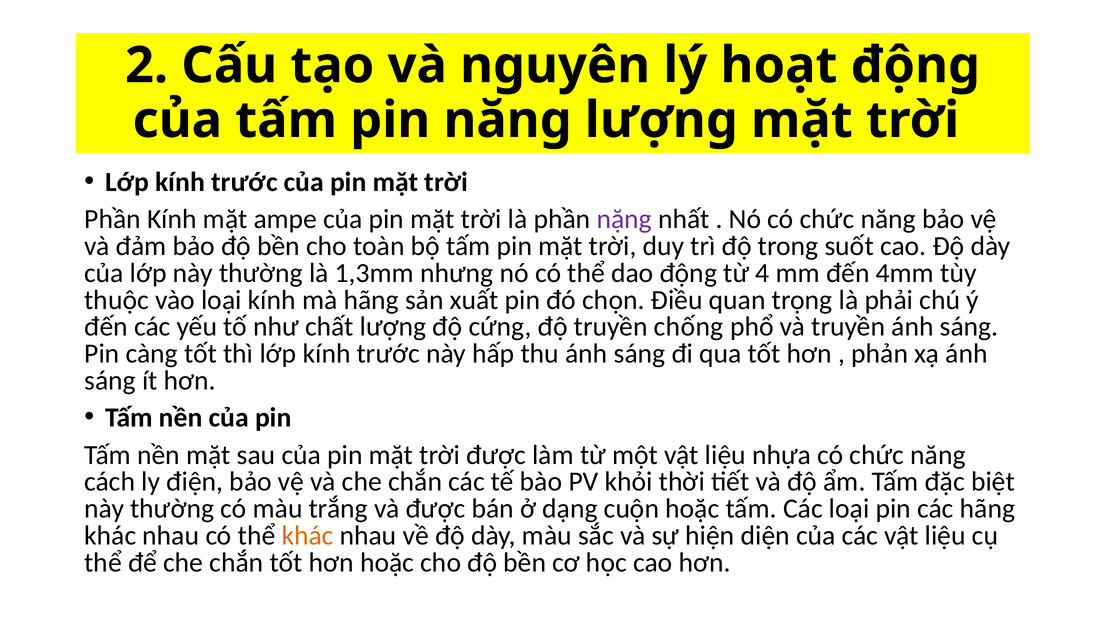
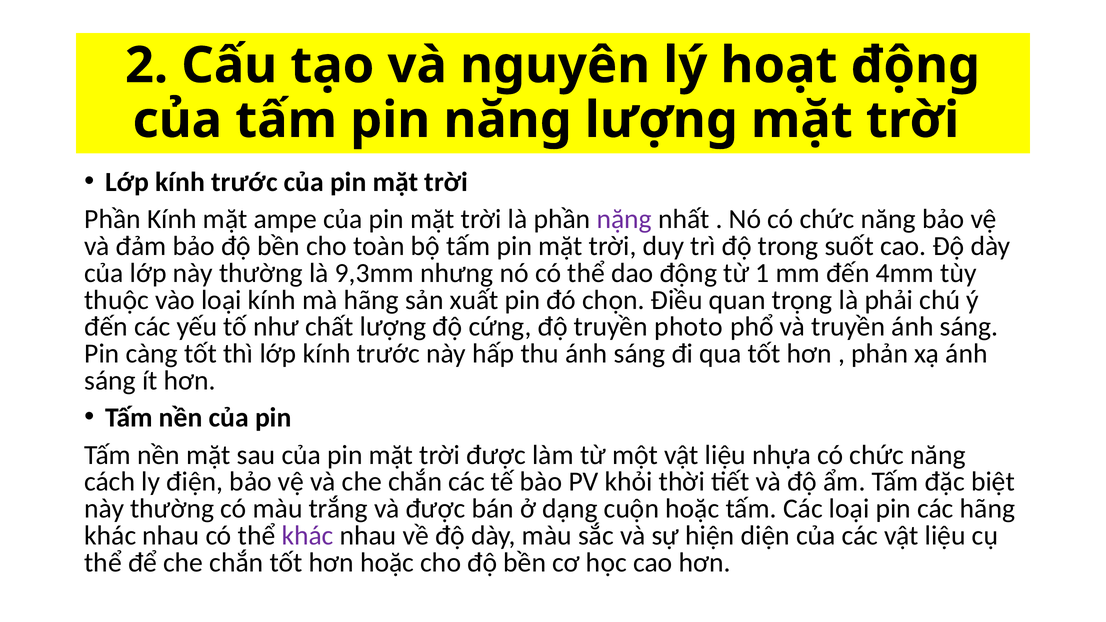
1,3mm: 1,3mm -> 9,3mm
4: 4 -> 1
chống: chống -> photo
khác at (308, 536) colour: orange -> purple
